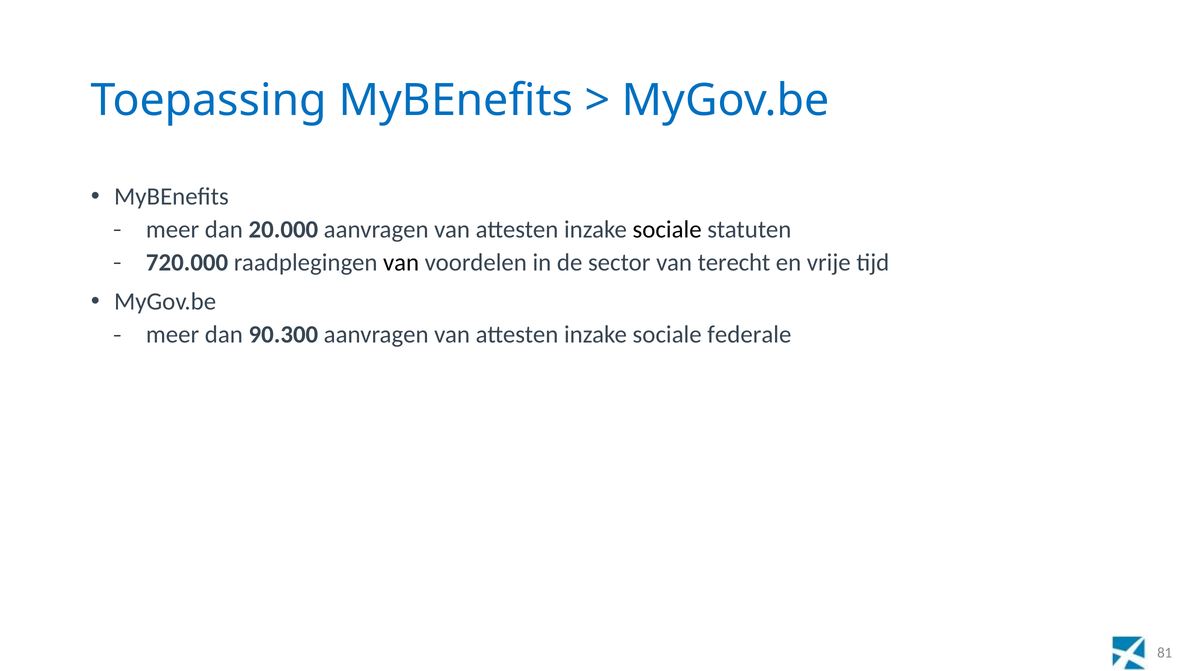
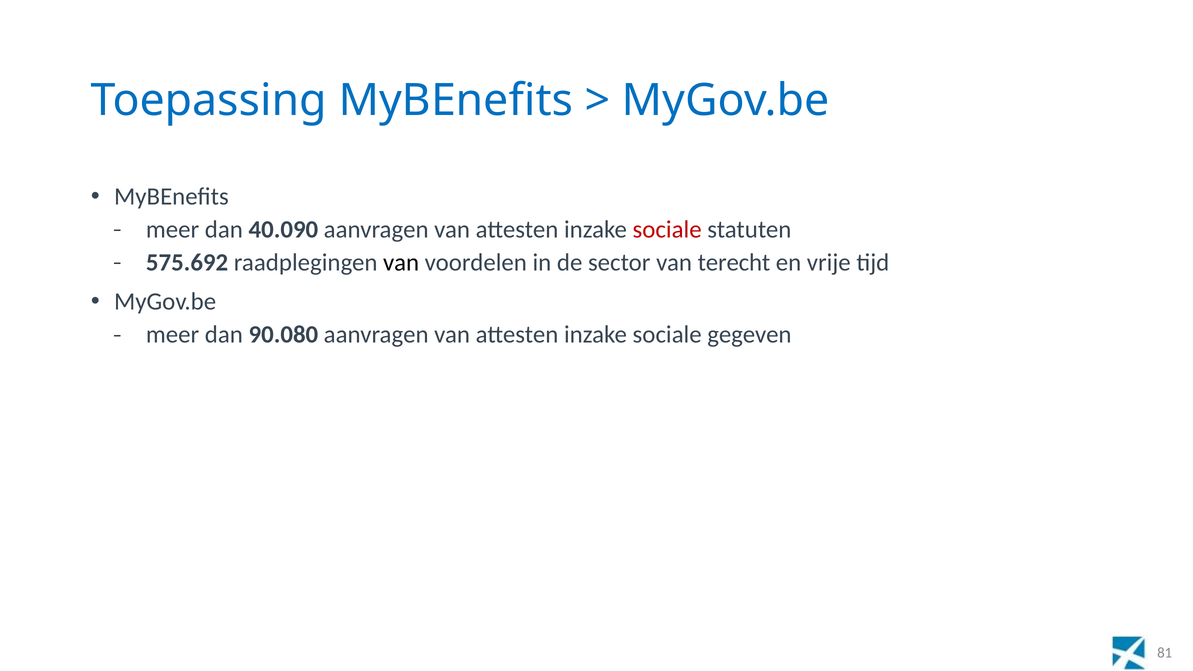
20.000: 20.000 -> 40.090
sociale at (667, 229) colour: black -> red
720.000: 720.000 -> 575.692
90.300: 90.300 -> 90.080
federale: federale -> gegeven
